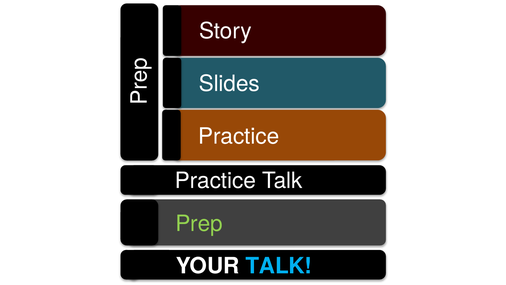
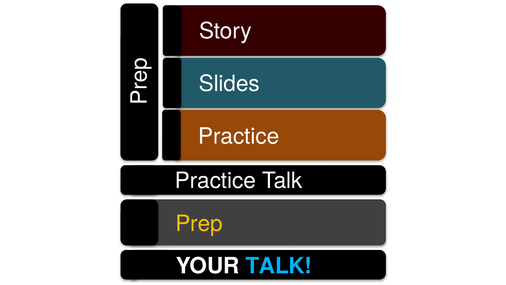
Prep colour: light green -> yellow
